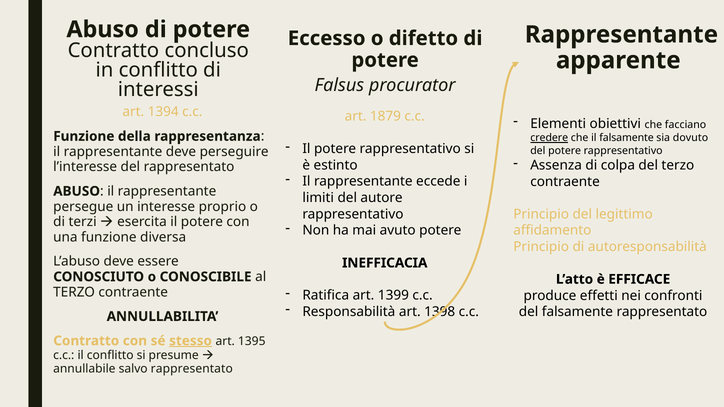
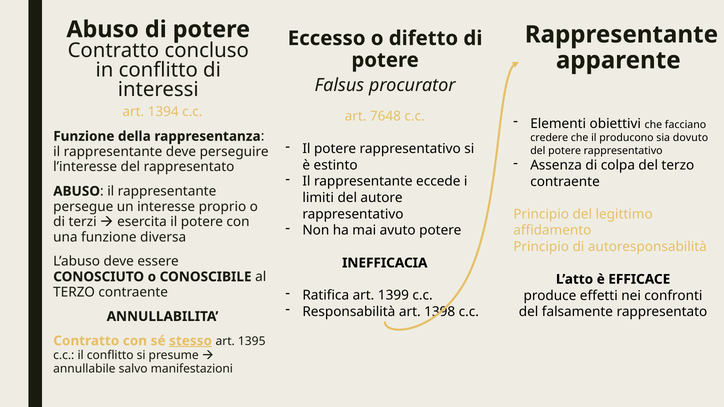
1879: 1879 -> 7648
credere underline: present -> none
il falsamente: falsamente -> producono
salvo rappresentato: rappresentato -> manifestazioni
